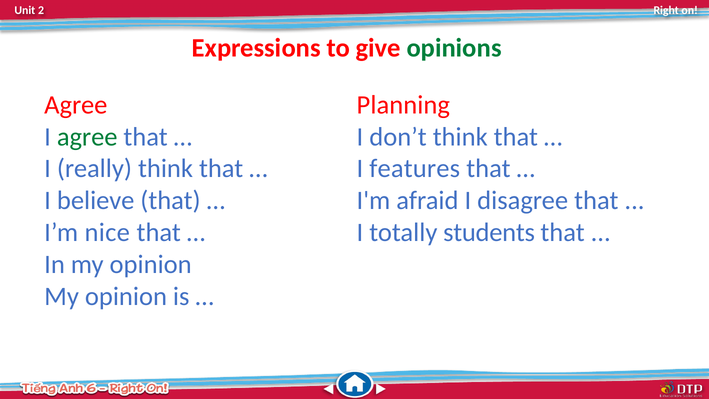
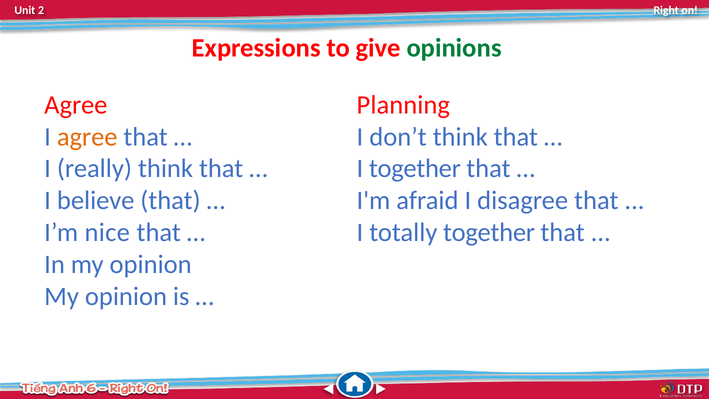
agree at (87, 137) colour: green -> orange
I features: features -> together
totally students: students -> together
